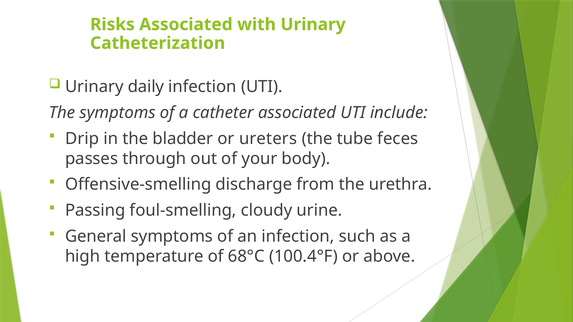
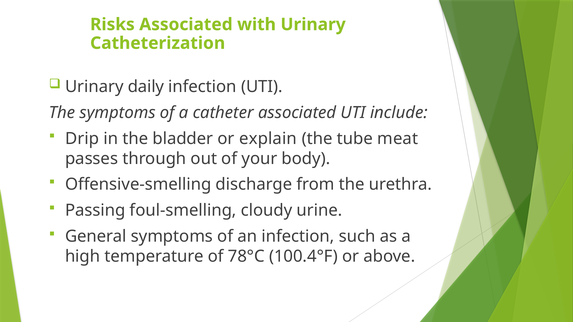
ureters: ureters -> explain
feces: feces -> meat
68°C: 68°C -> 78°C
